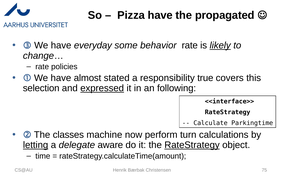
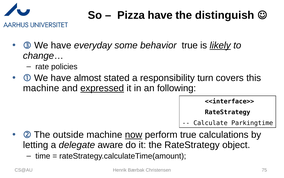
propagated: propagated -> distinguish
behavior rate: rate -> true
true: true -> turn
selection at (41, 88): selection -> machine
classes: classes -> outside
now underline: none -> present
perform turn: turn -> true
letting underline: present -> none
RateStrategy at (192, 145) underline: present -> none
